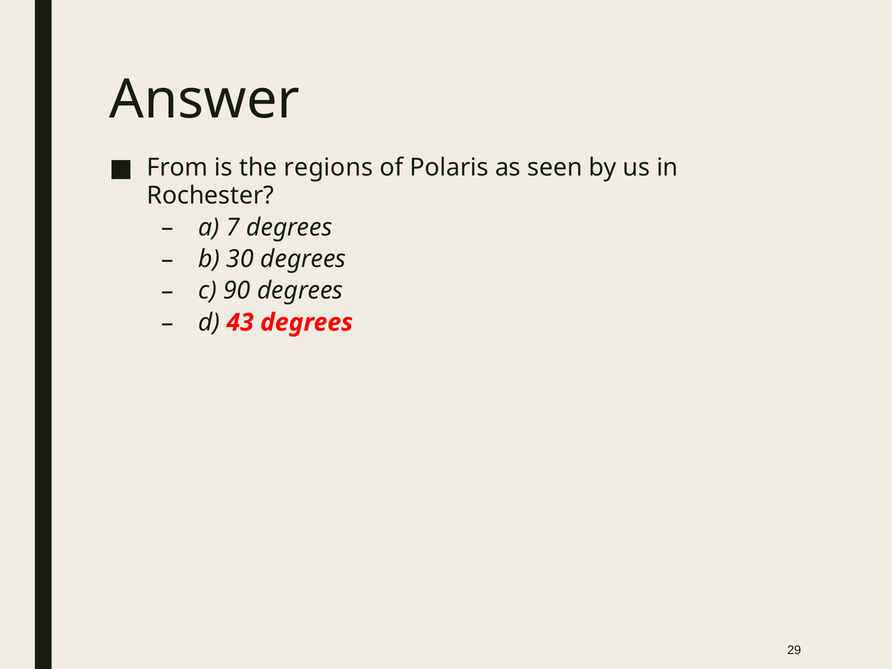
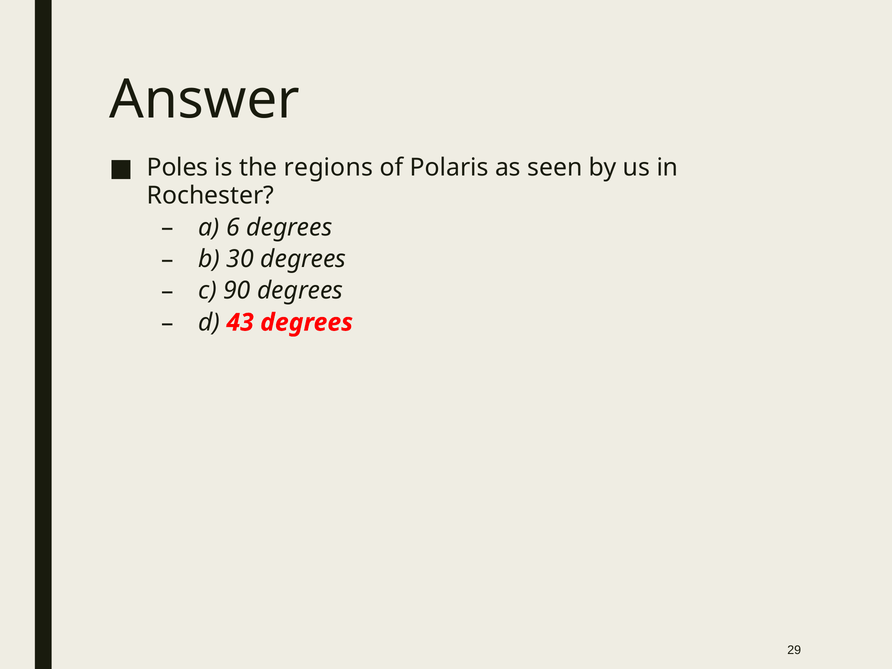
From: From -> Poles
7: 7 -> 6
